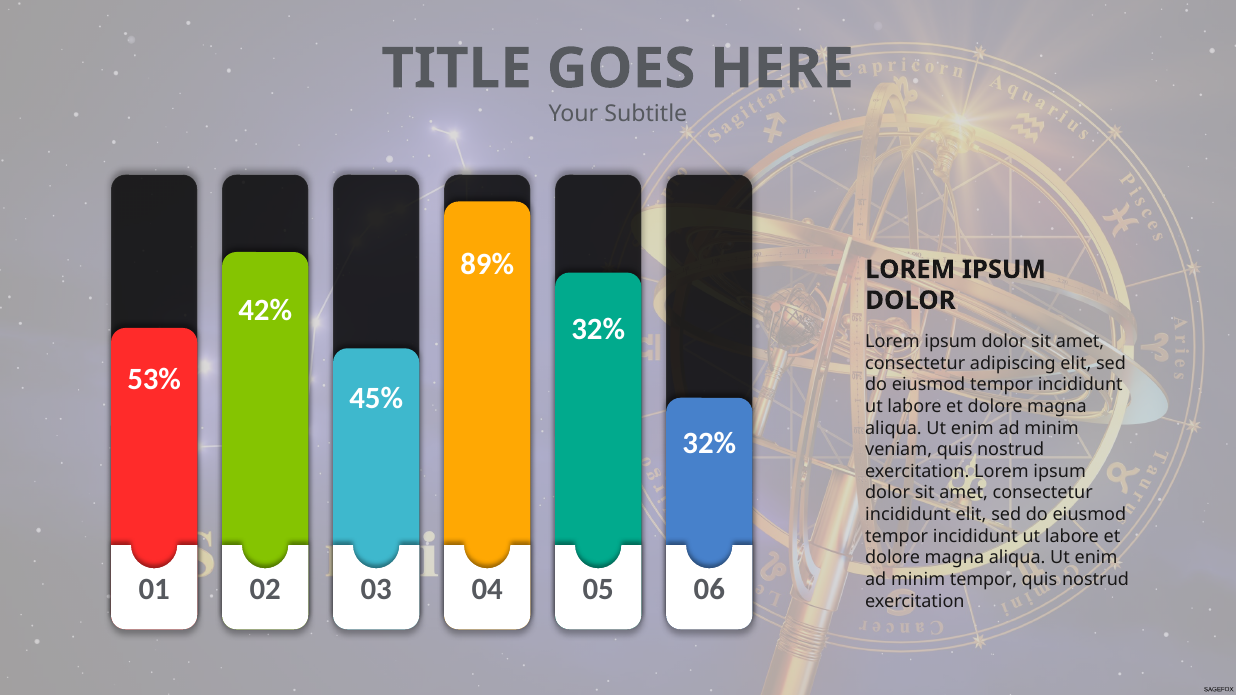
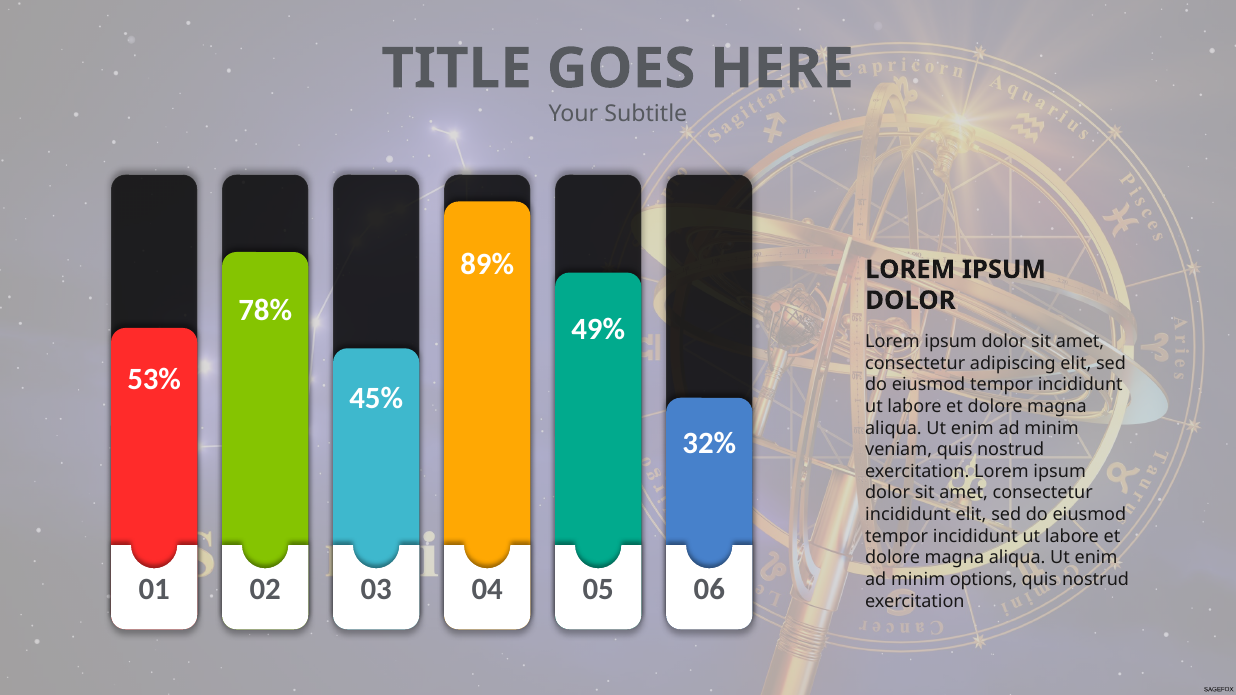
42%: 42% -> 78%
32% at (598, 329): 32% -> 49%
minim tempor: tempor -> options
